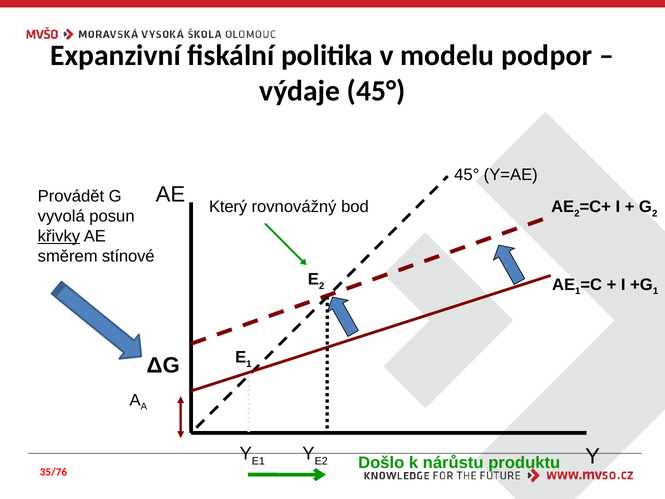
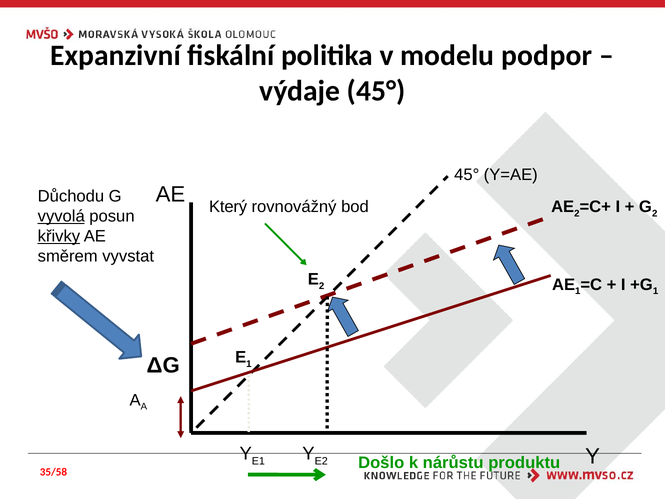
Provádět: Provádět -> Důchodu
vyvolá underline: none -> present
stínové: stínové -> vyvstat
35/76: 35/76 -> 35/58
